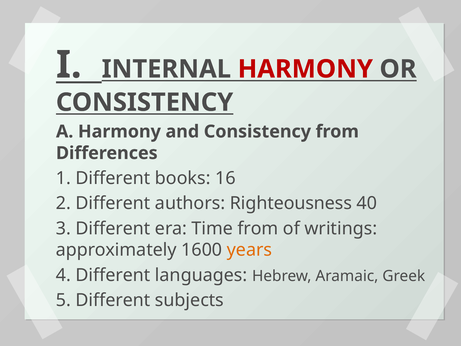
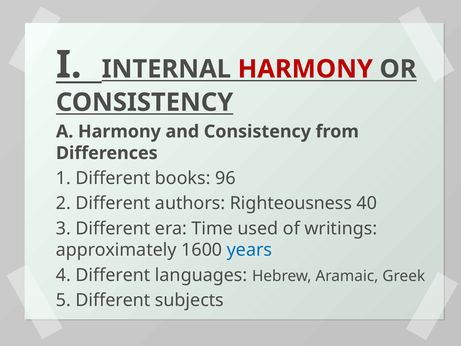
16: 16 -> 96
Time from: from -> used
years colour: orange -> blue
